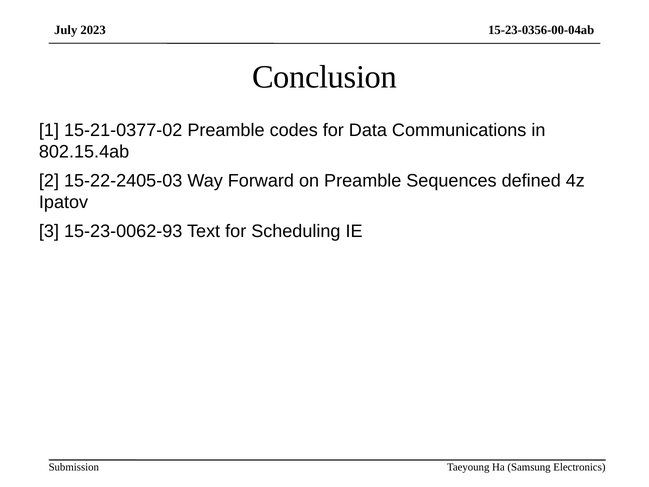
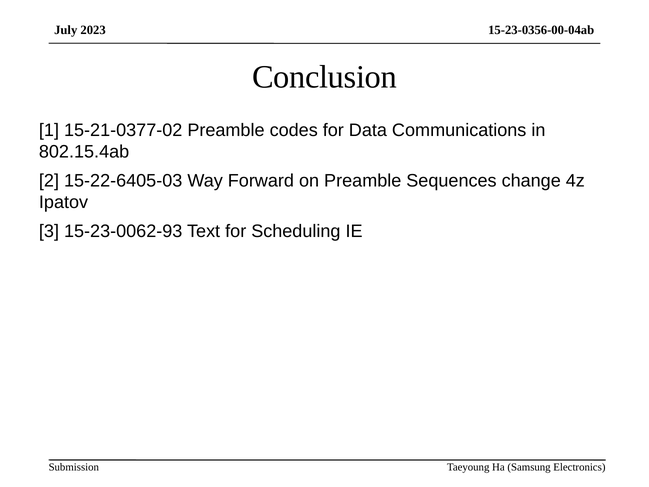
15-22-2405-03: 15-22-2405-03 -> 15-22-6405-03
defined: defined -> change
